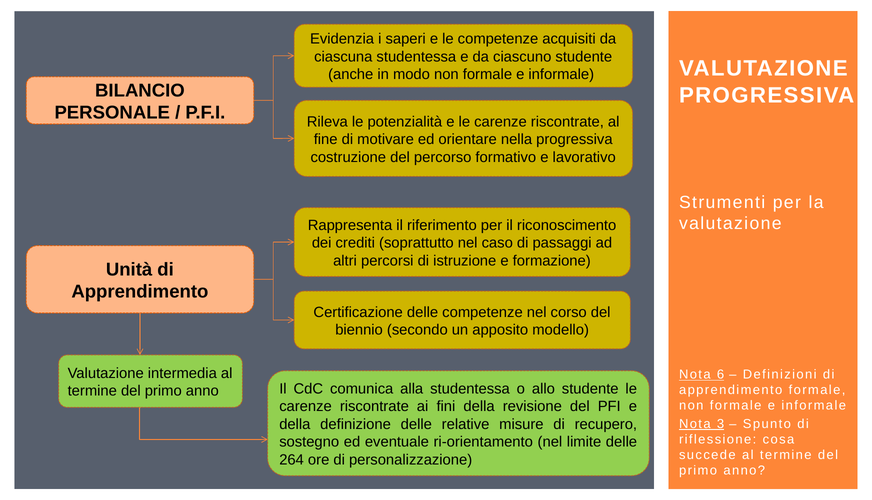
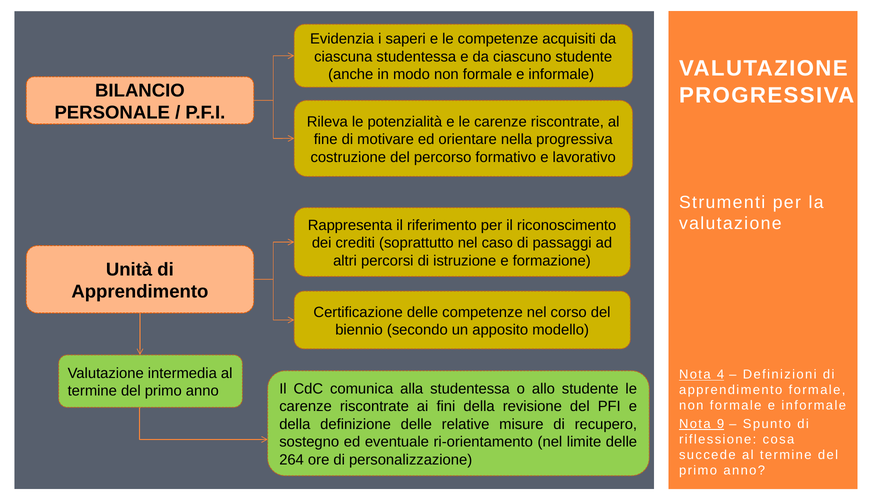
6: 6 -> 4
3: 3 -> 9
